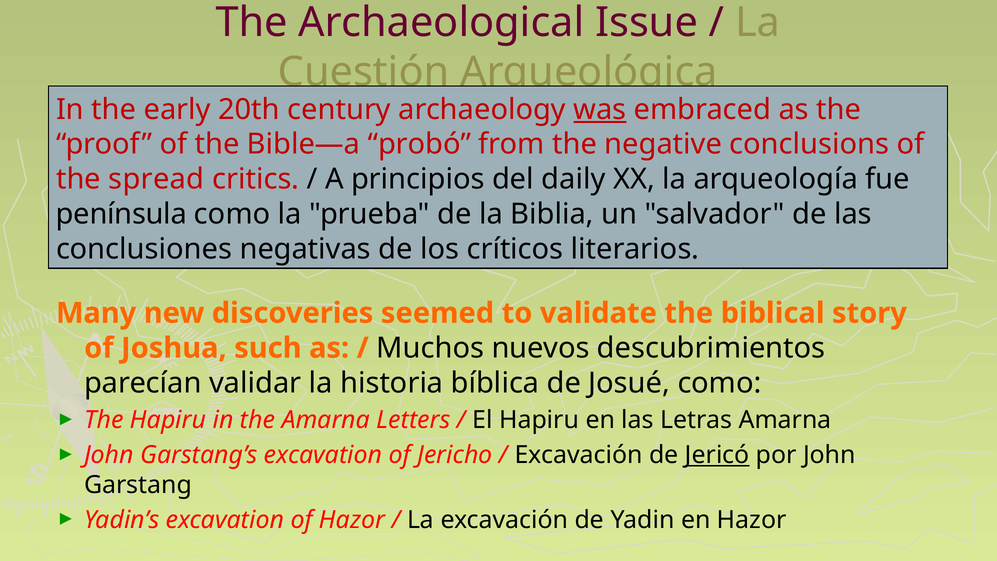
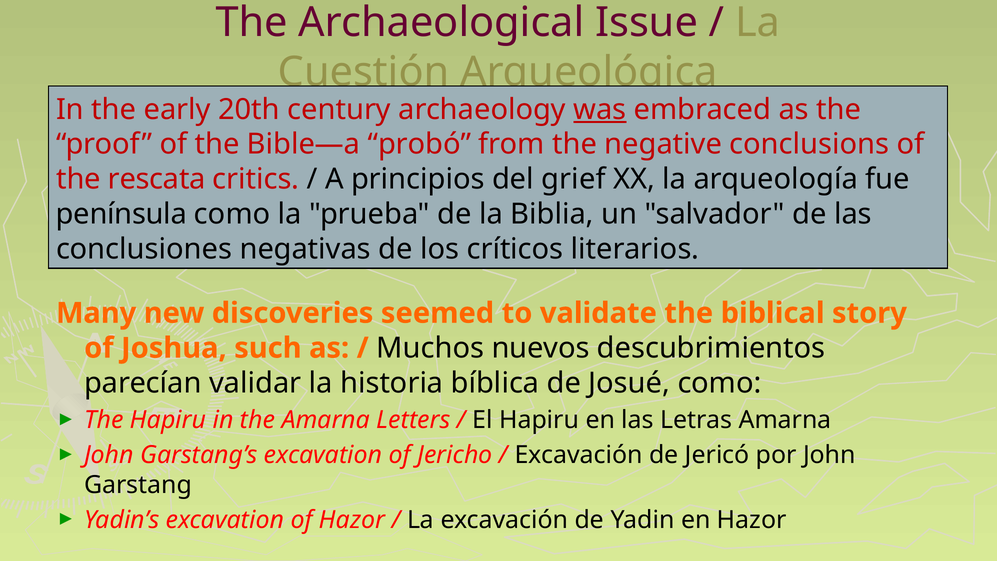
spread: spread -> rescata
daily: daily -> grief
Jericó underline: present -> none
